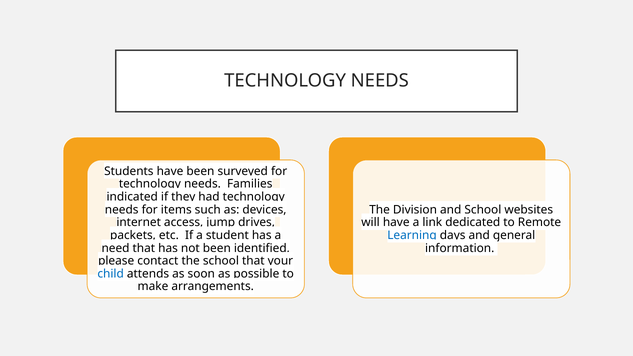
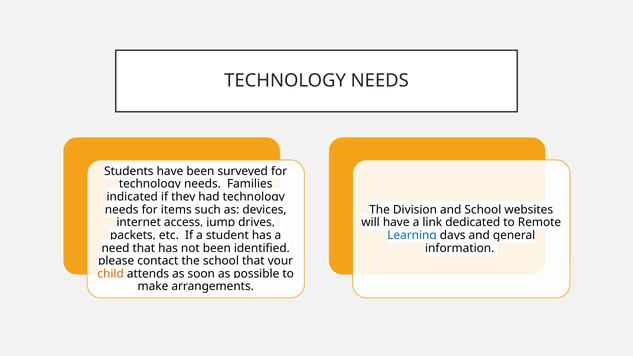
child colour: blue -> orange
